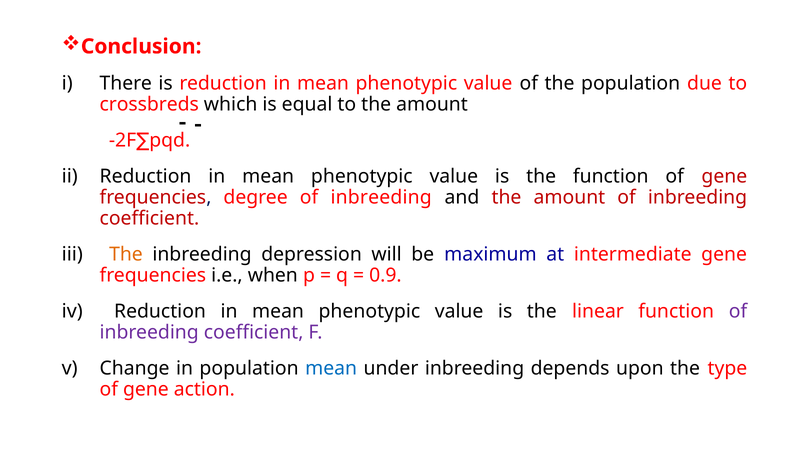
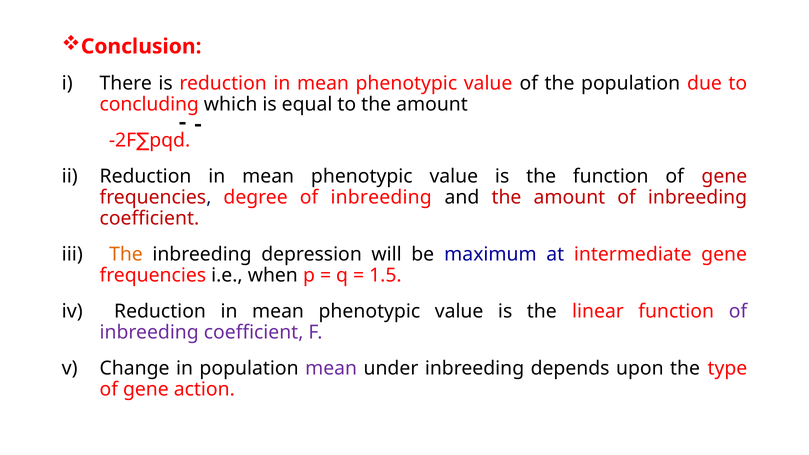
crossbreds: crossbreds -> concluding
0.9: 0.9 -> 1.5
mean at (331, 369) colour: blue -> purple
